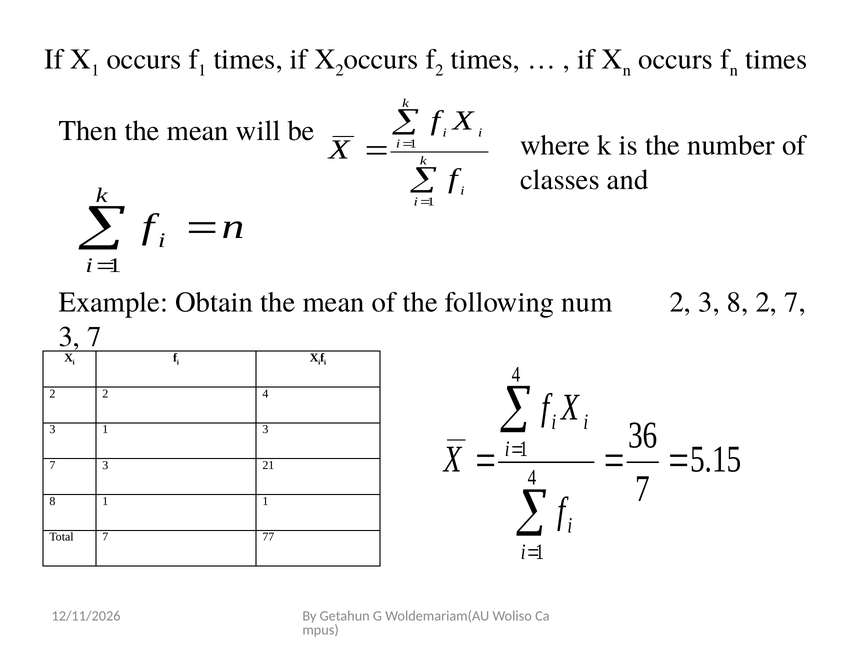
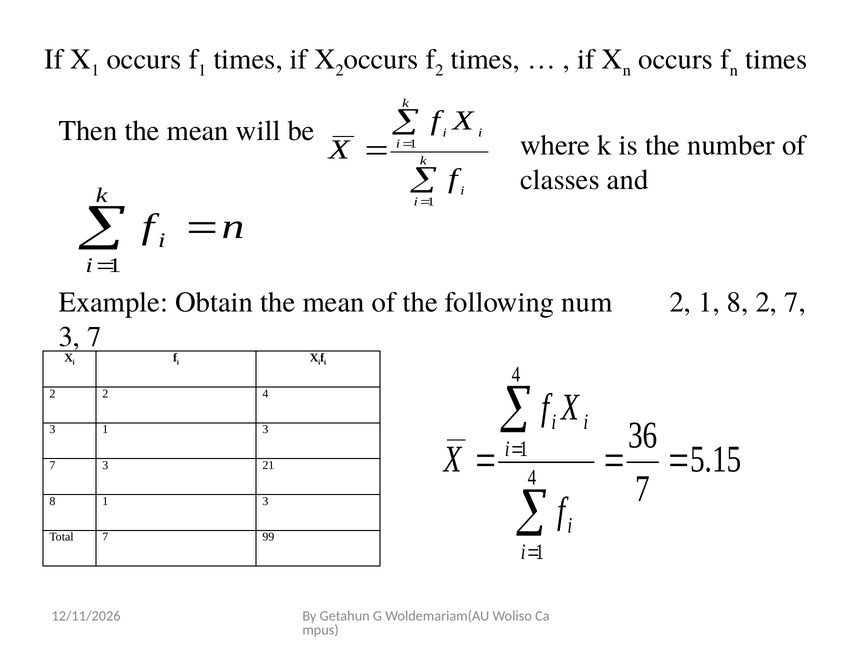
2 3: 3 -> 1
8 1 1: 1 -> 3
77: 77 -> 99
